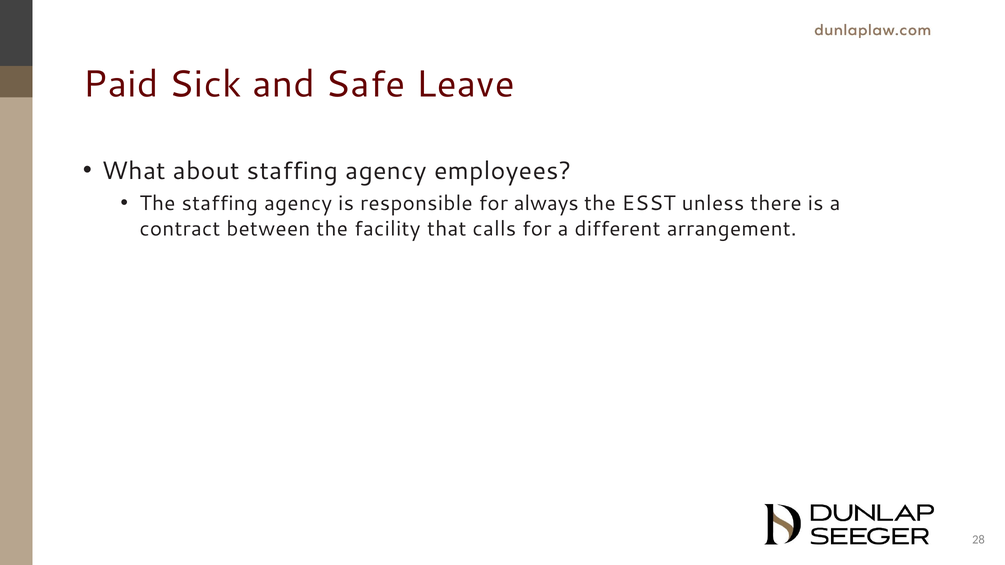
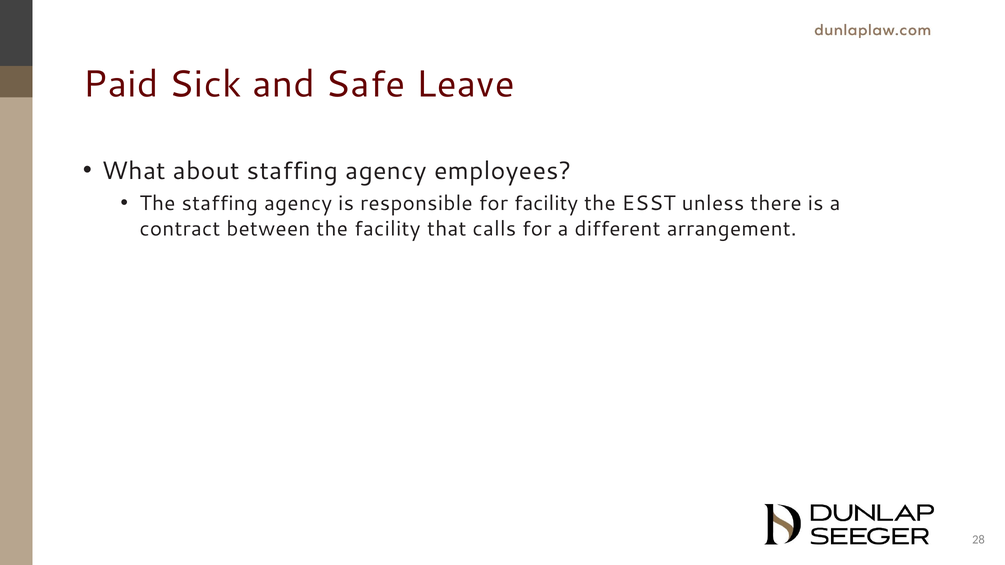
for always: always -> facility
